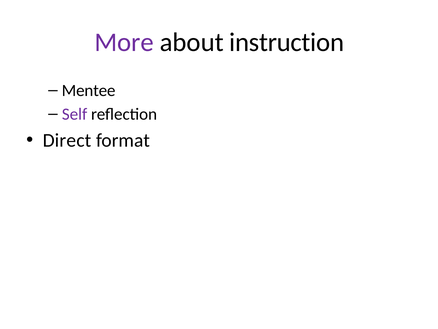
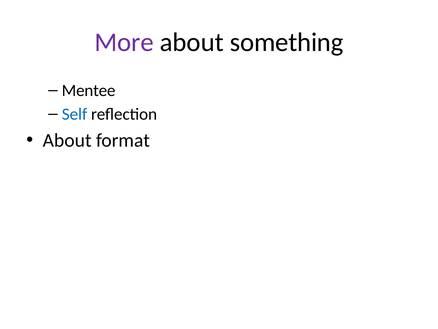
instruction: instruction -> something
Self colour: purple -> blue
Direct at (67, 140): Direct -> About
